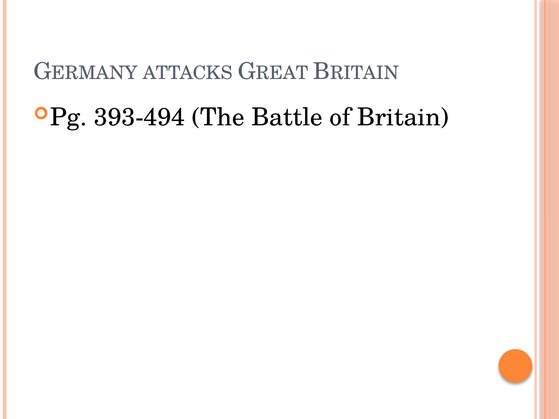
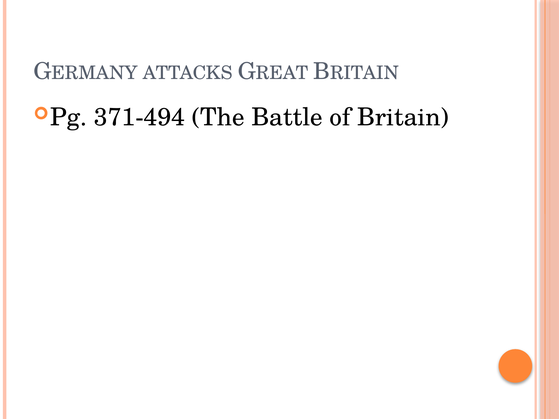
393-494: 393-494 -> 371-494
